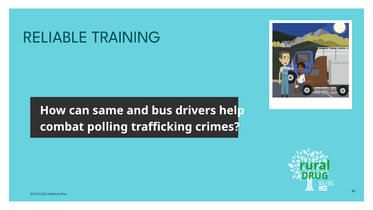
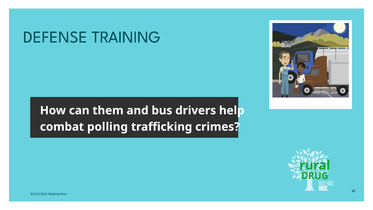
RELIABLE: RELIABLE -> DEFENSE
same: same -> them
